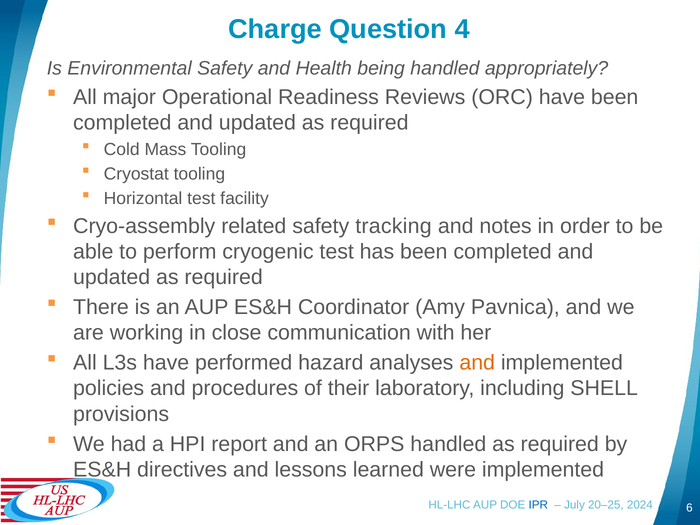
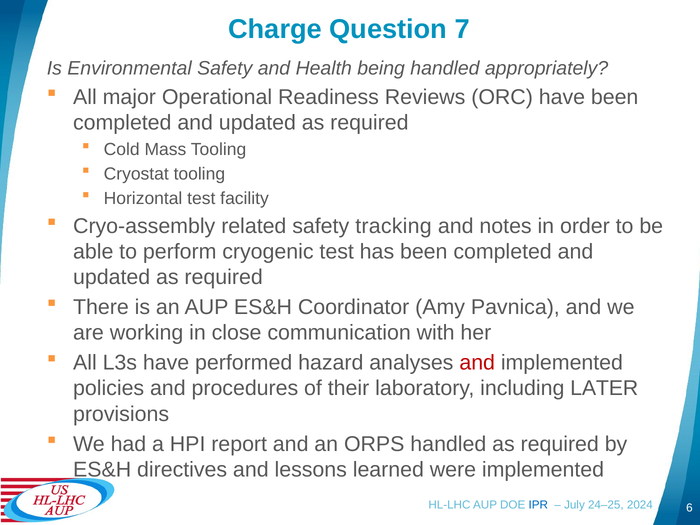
4: 4 -> 7
and at (477, 363) colour: orange -> red
SHELL: SHELL -> LATER
20–25: 20–25 -> 24–25
